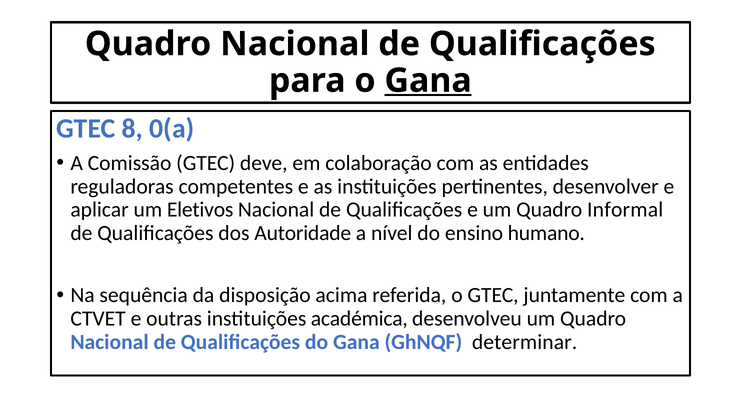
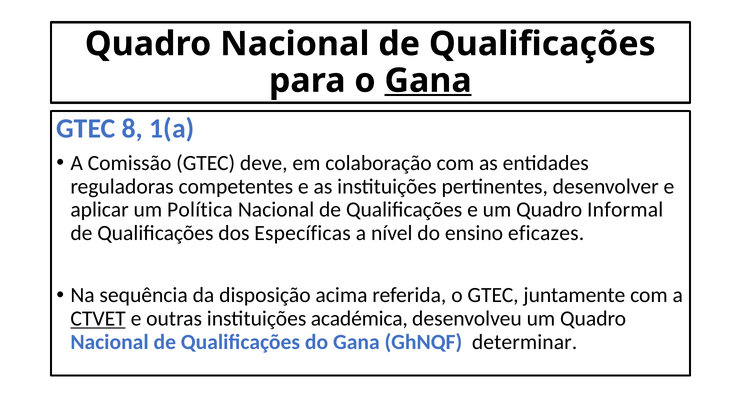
0(a: 0(a -> 1(a
Eletivos: Eletivos -> Política
Autoridade: Autoridade -> Específicas
humano: humano -> eficazes
CTVET underline: none -> present
